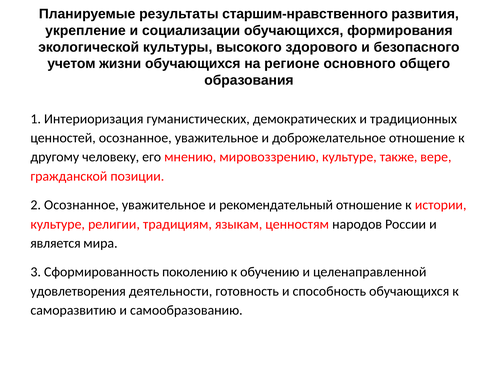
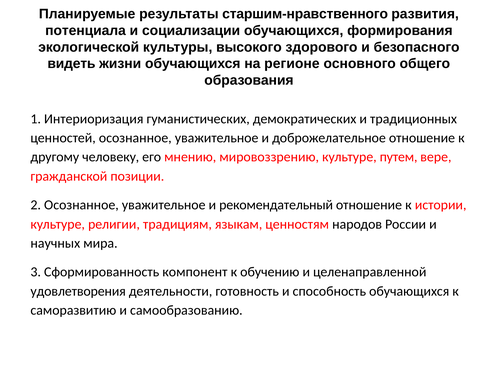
укрепление: укрепление -> потенциала
учетом: учетом -> видеть
также: также -> путем
является: является -> научных
поколению: поколению -> компонент
